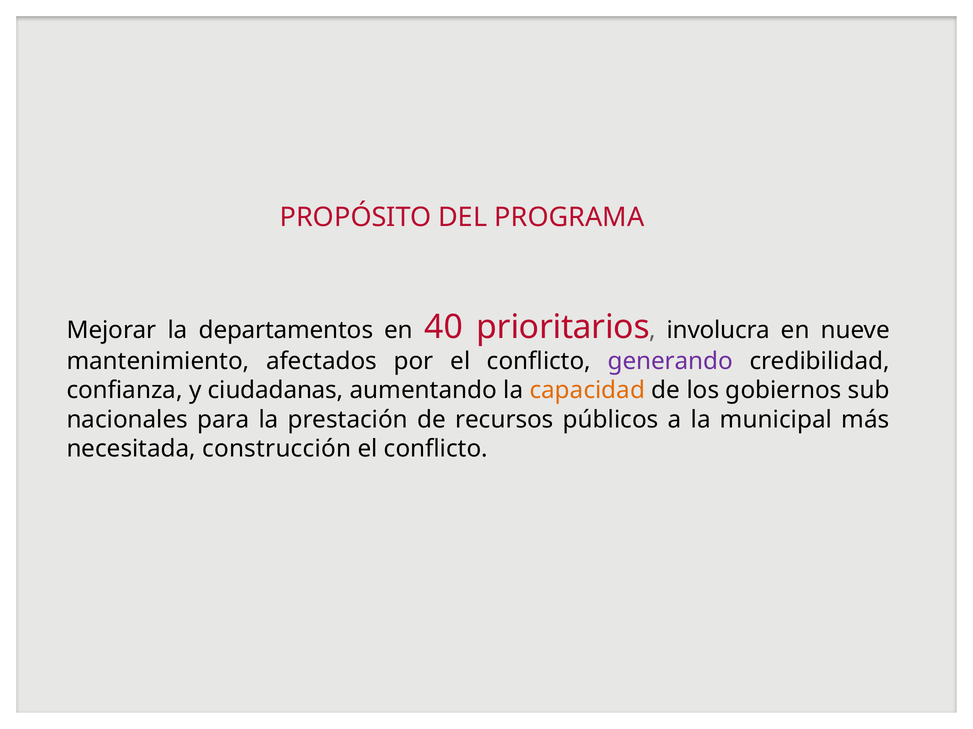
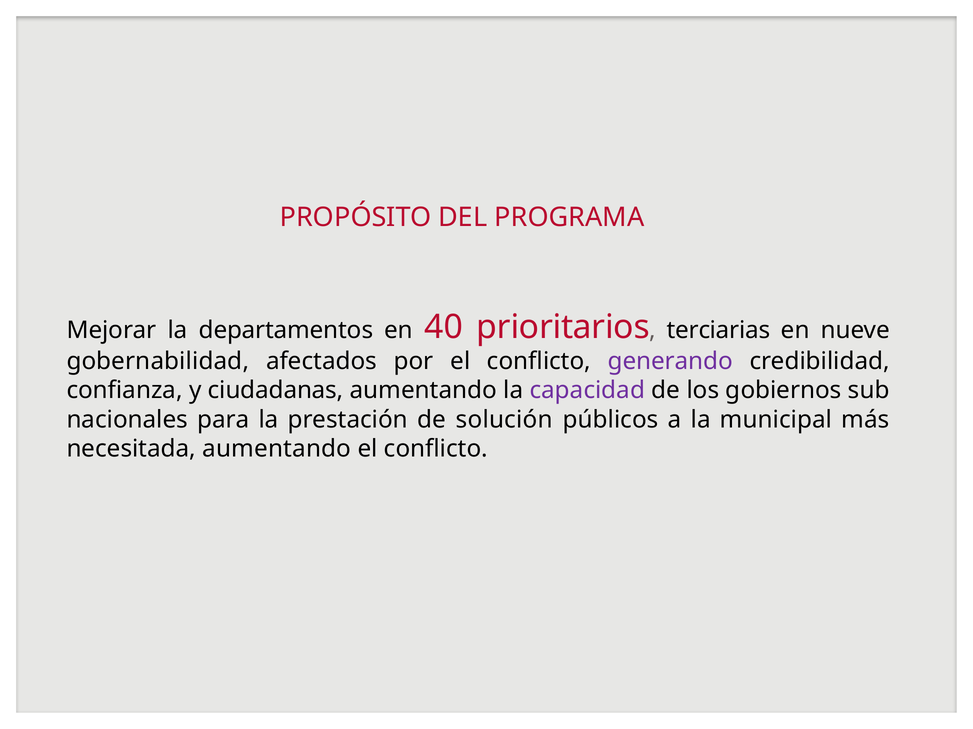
involucra: involucra -> terciarias
mantenimiento: mantenimiento -> gobernabilidad
capacidad colour: orange -> purple
recursos: recursos -> solución
necesitada construcción: construcción -> aumentando
